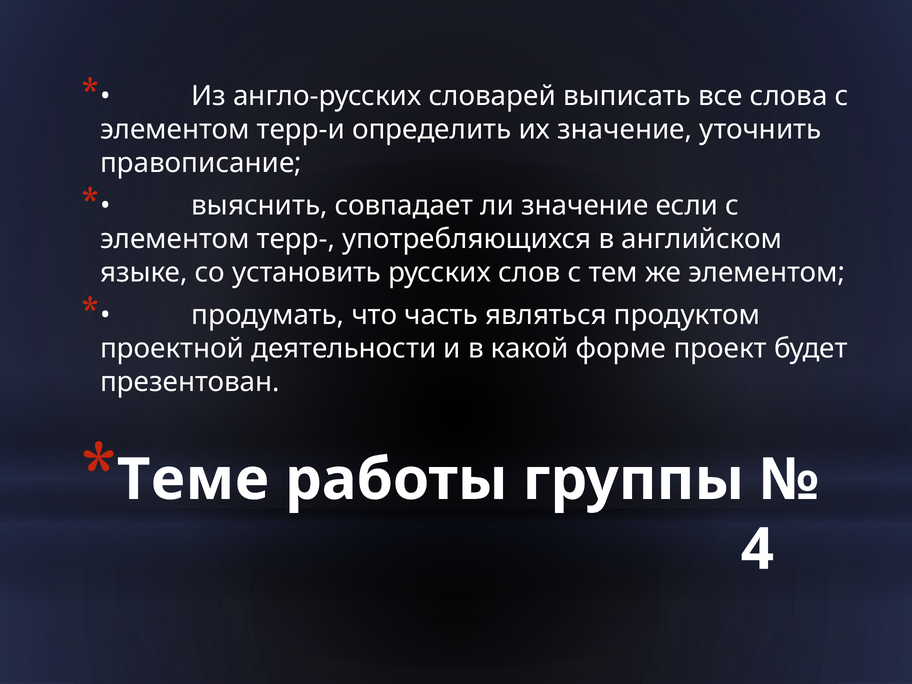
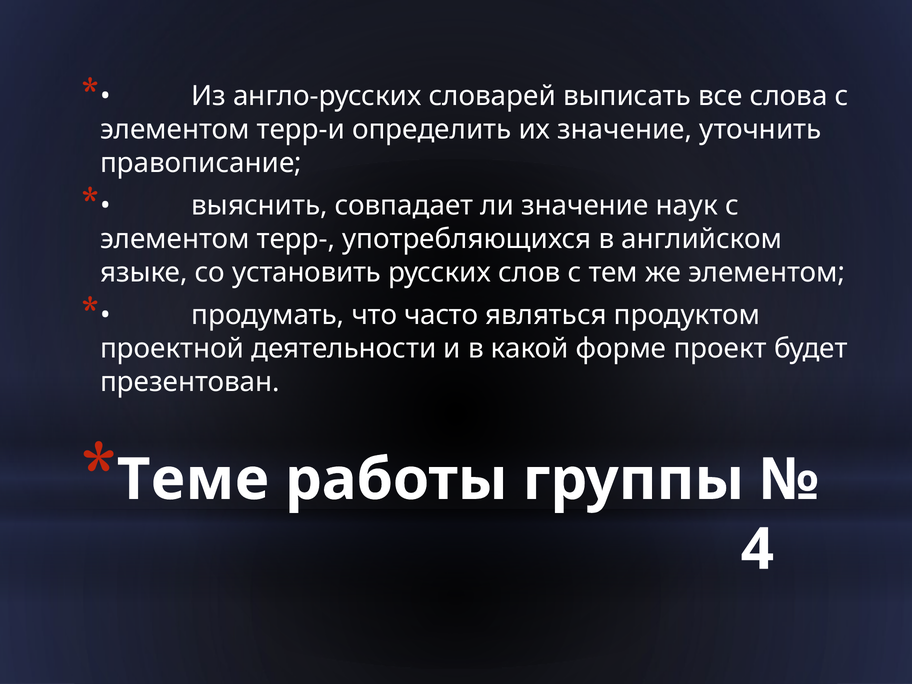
если: если -> наук
часть: часть -> часто
